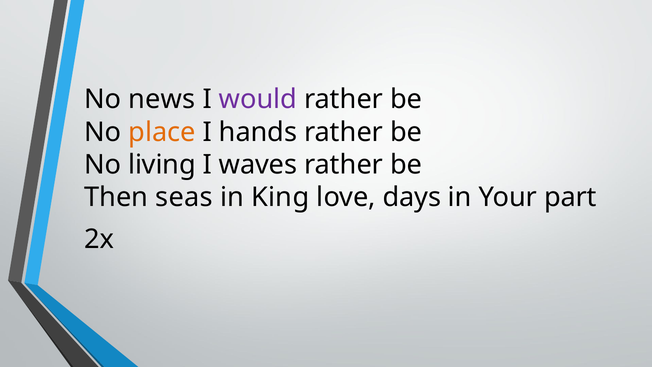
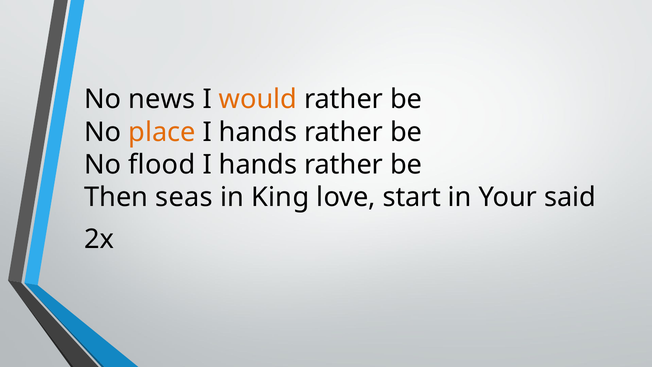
would colour: purple -> orange
living: living -> flood
waves at (258, 165): waves -> hands
days: days -> start
part: part -> said
